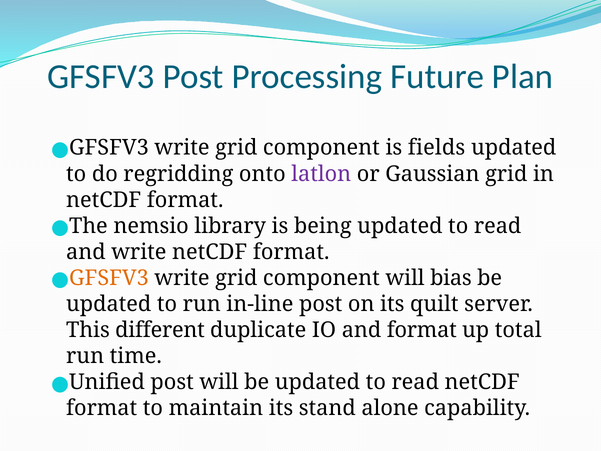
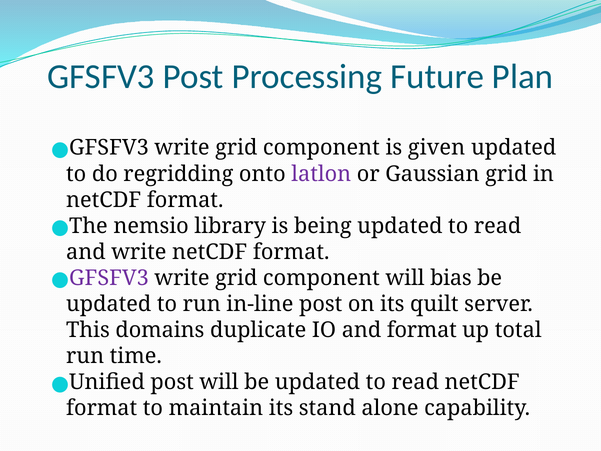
fields: fields -> given
GFSFV3 at (109, 278) colour: orange -> purple
different: different -> domains
